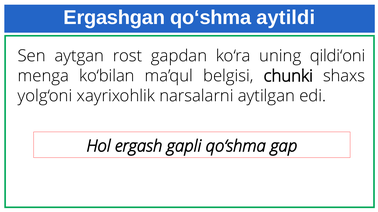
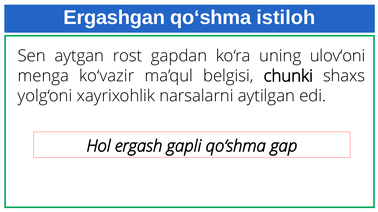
aytildi: aytildi -> istiloh
qildi‘oni: qildi‘oni -> ulov‘oni
ko‘bilan: ko‘bilan -> ko‘vazir
